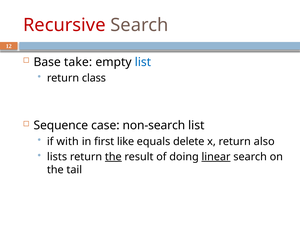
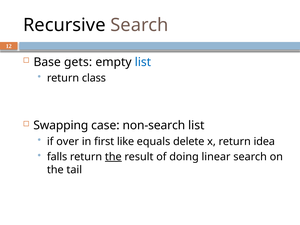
Recursive colour: red -> black
take: take -> gets
Sequence: Sequence -> Swapping
with: with -> over
also: also -> idea
lists: lists -> falls
linear underline: present -> none
